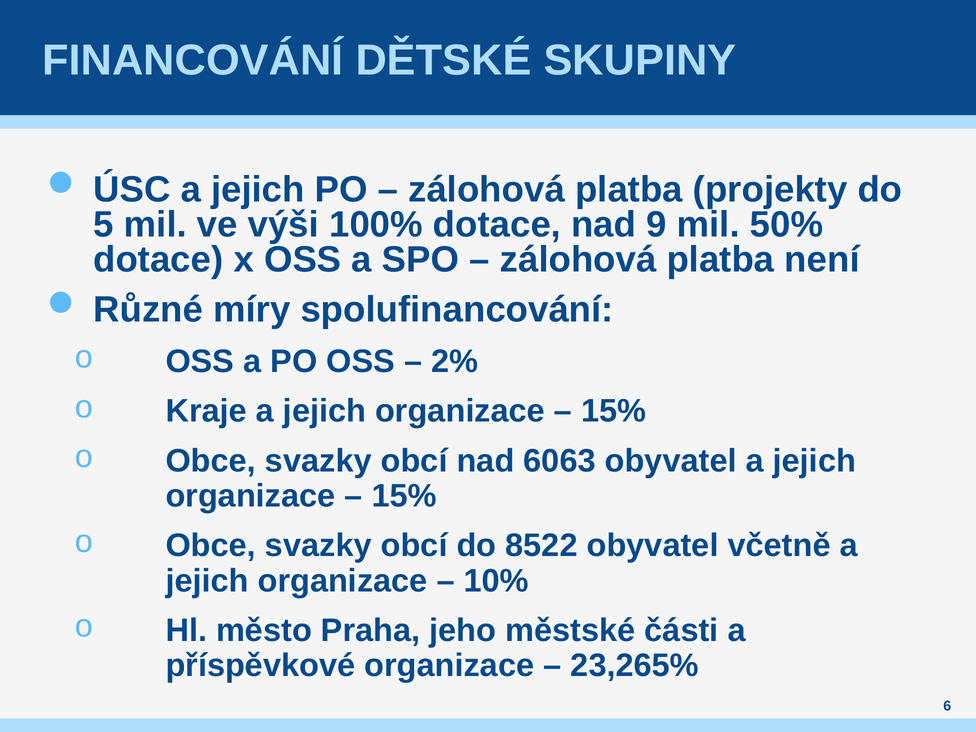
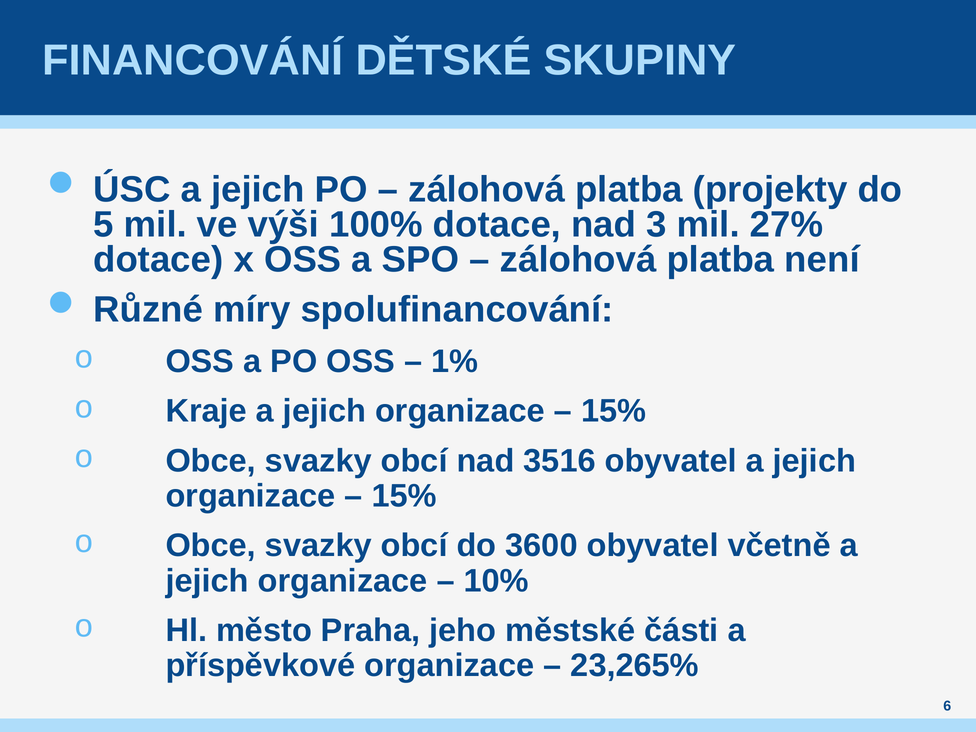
9: 9 -> 3
50%: 50% -> 27%
2%: 2% -> 1%
6063: 6063 -> 3516
8522: 8522 -> 3600
